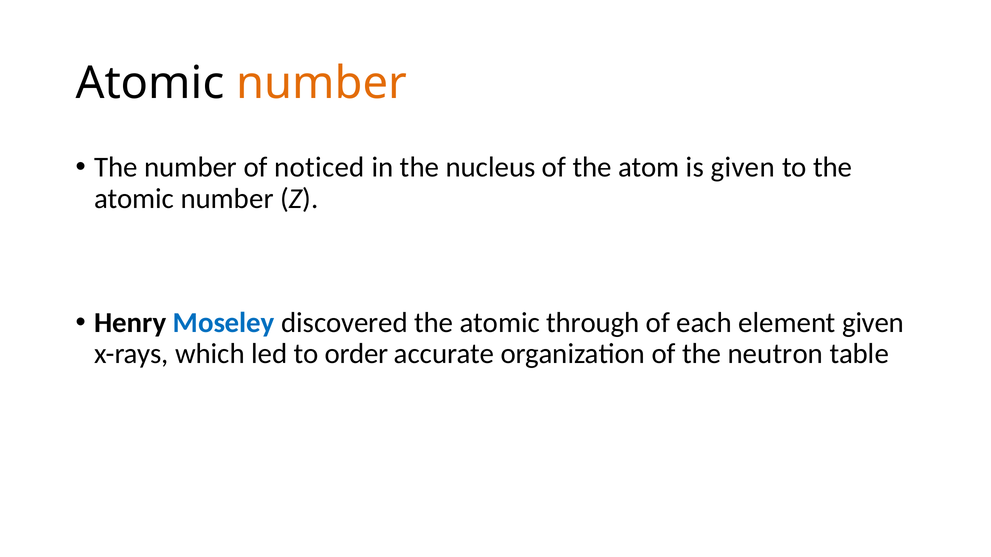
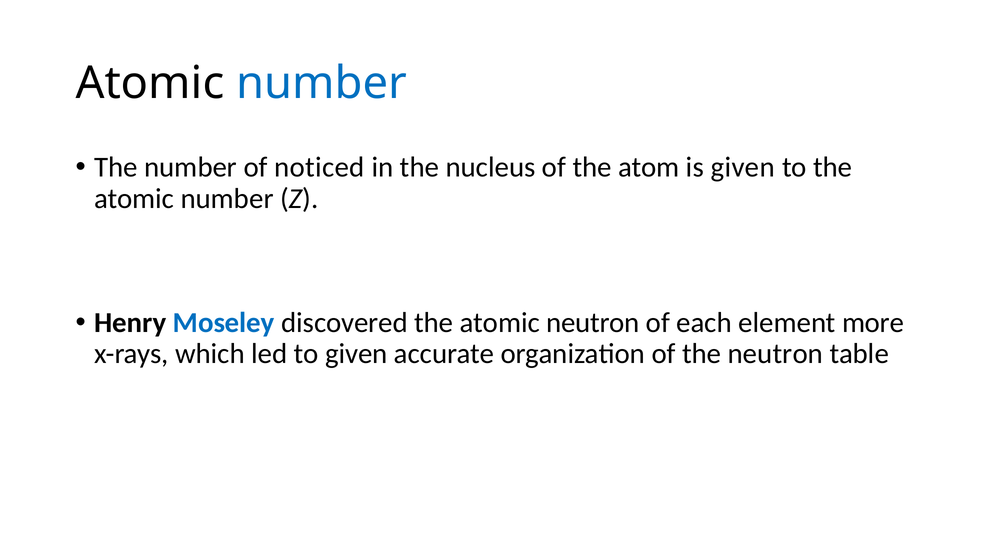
number at (322, 83) colour: orange -> blue
atomic through: through -> neutron
element given: given -> more
to order: order -> given
